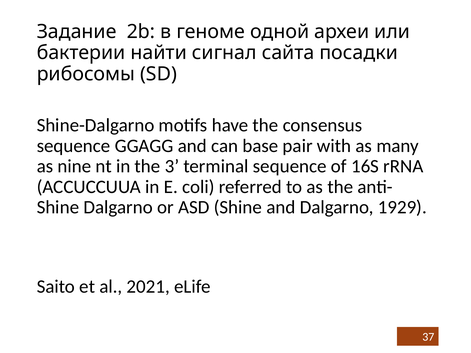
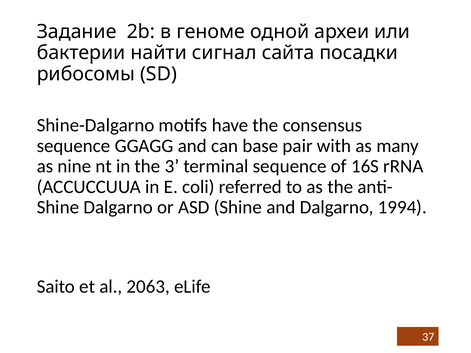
1929: 1929 -> 1994
2021: 2021 -> 2063
